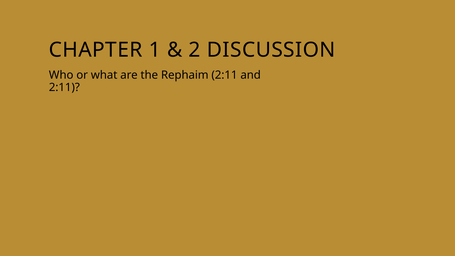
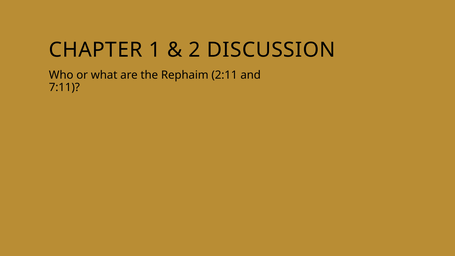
2:11 at (64, 87): 2:11 -> 7:11
